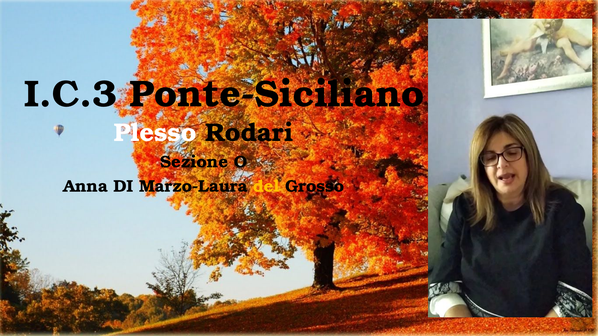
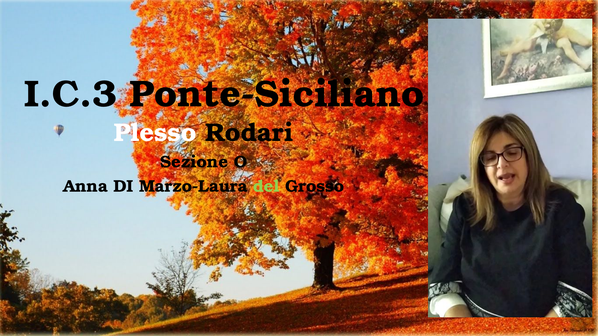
del colour: yellow -> light green
